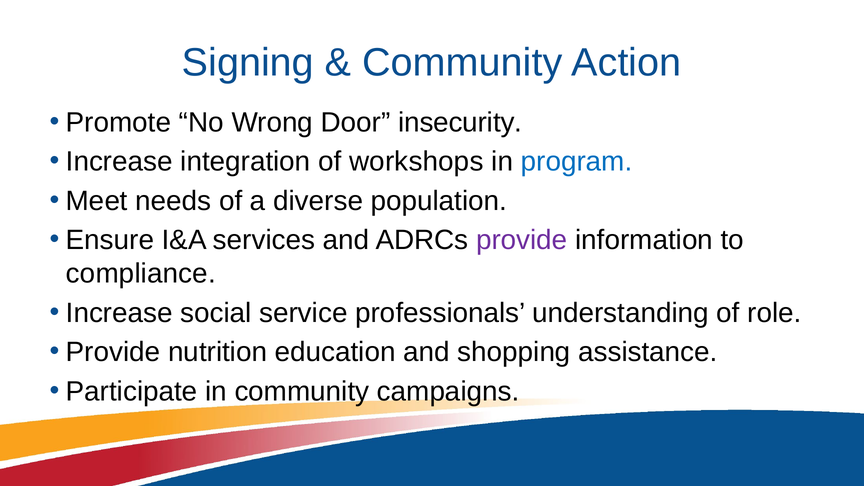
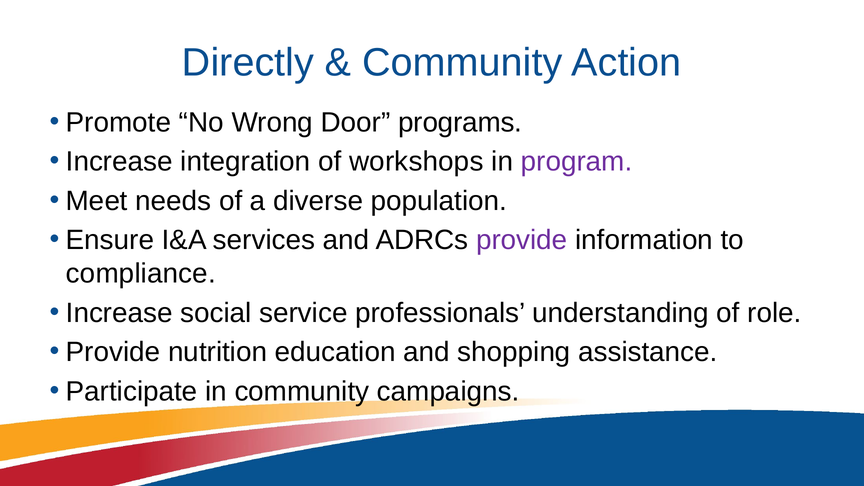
Signing: Signing -> Directly
insecurity: insecurity -> programs
program colour: blue -> purple
